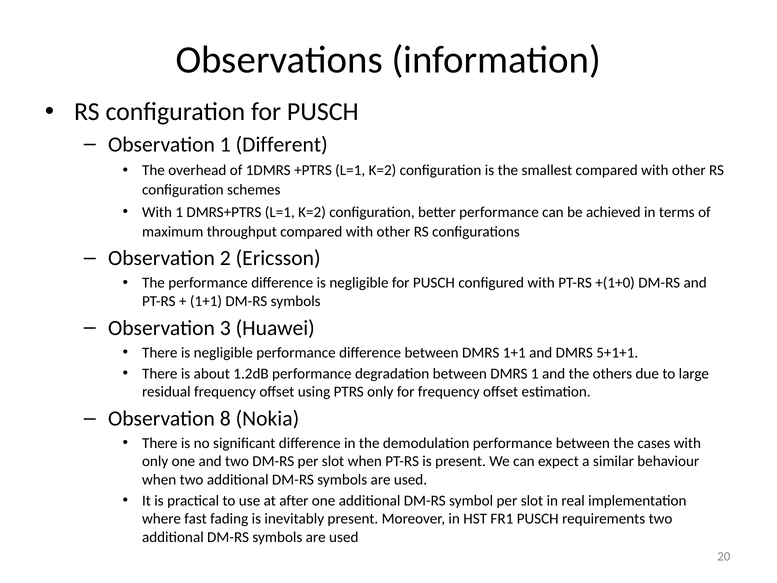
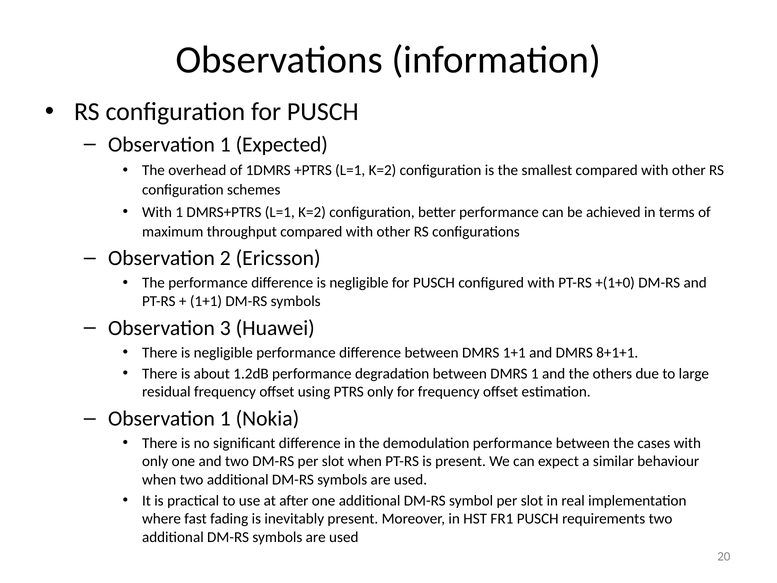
Different: Different -> Expected
5+1+1: 5+1+1 -> 8+1+1
8 at (225, 418): 8 -> 1
